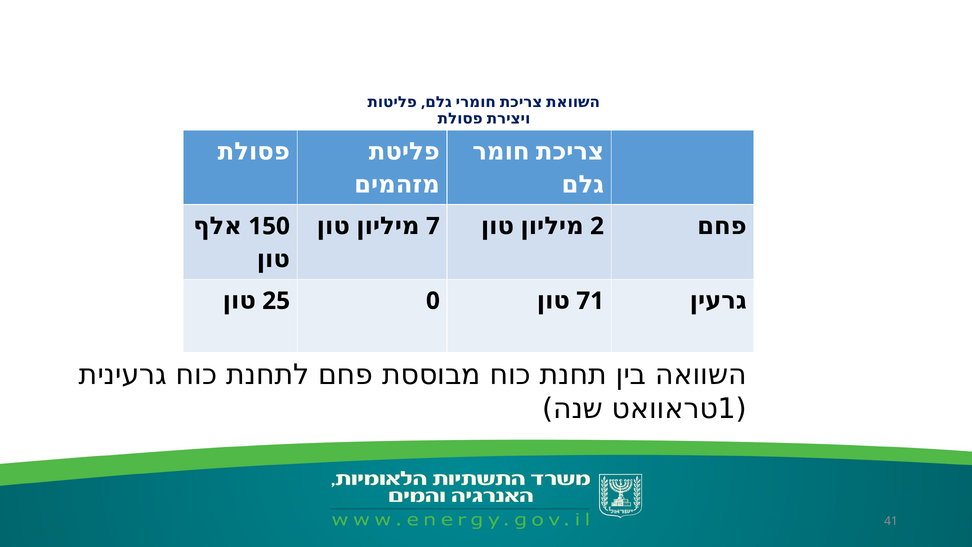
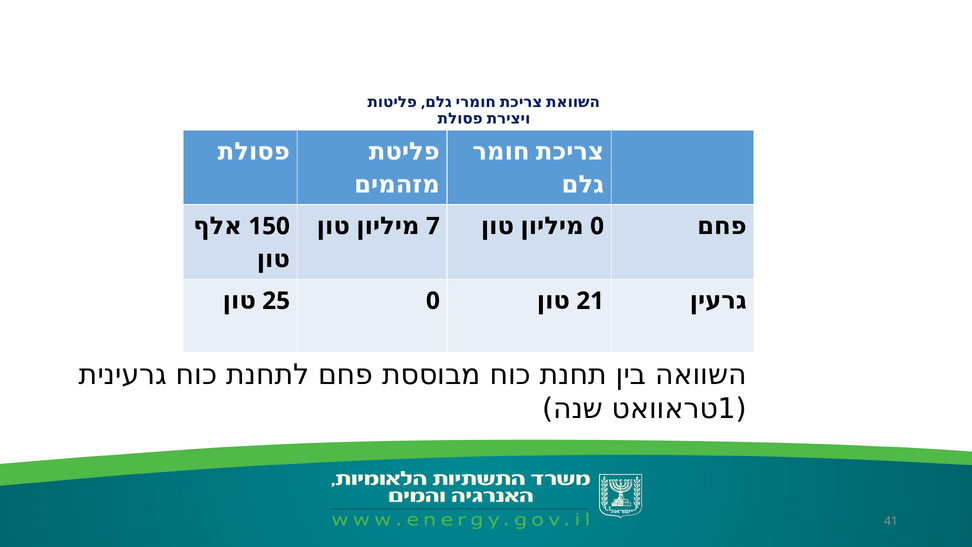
2 at (597, 226): 2 -> 0
71: 71 -> 21
